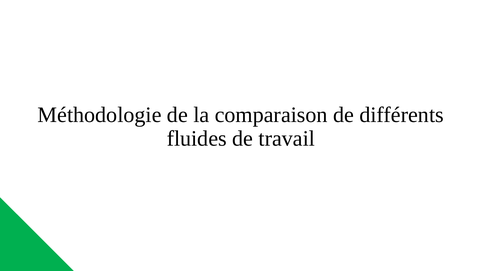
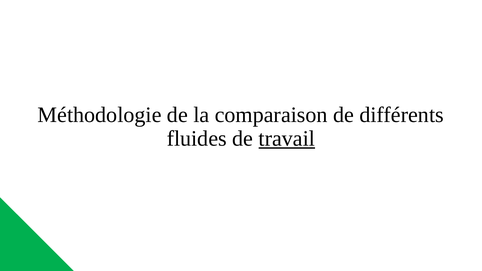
travail underline: none -> present
